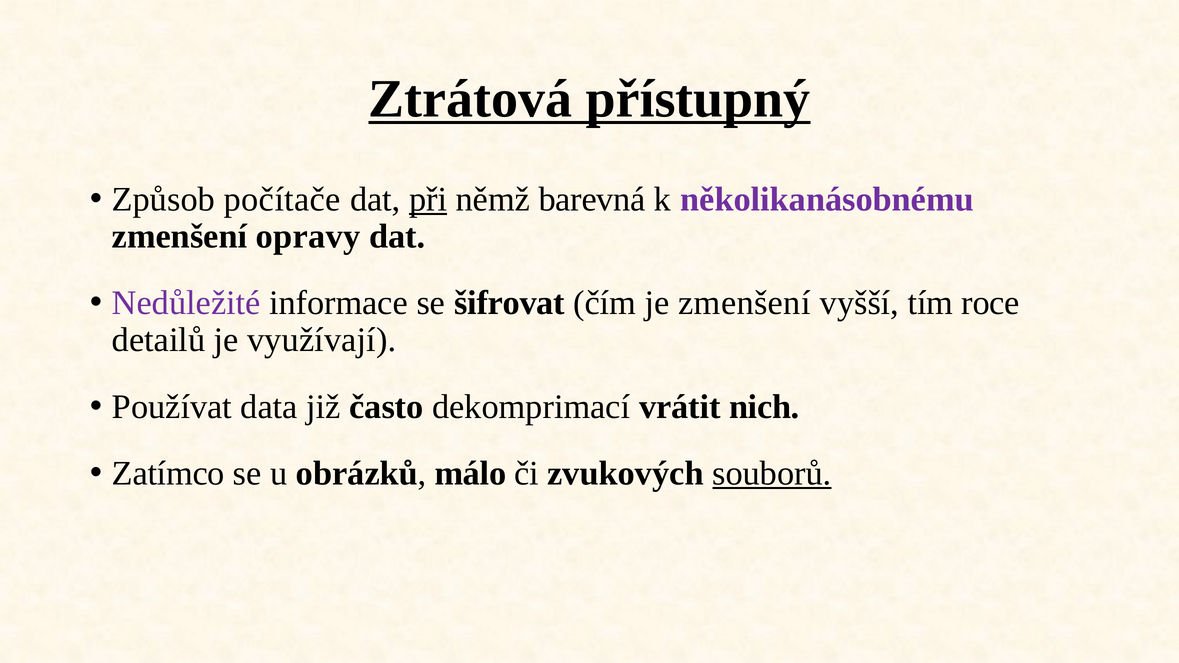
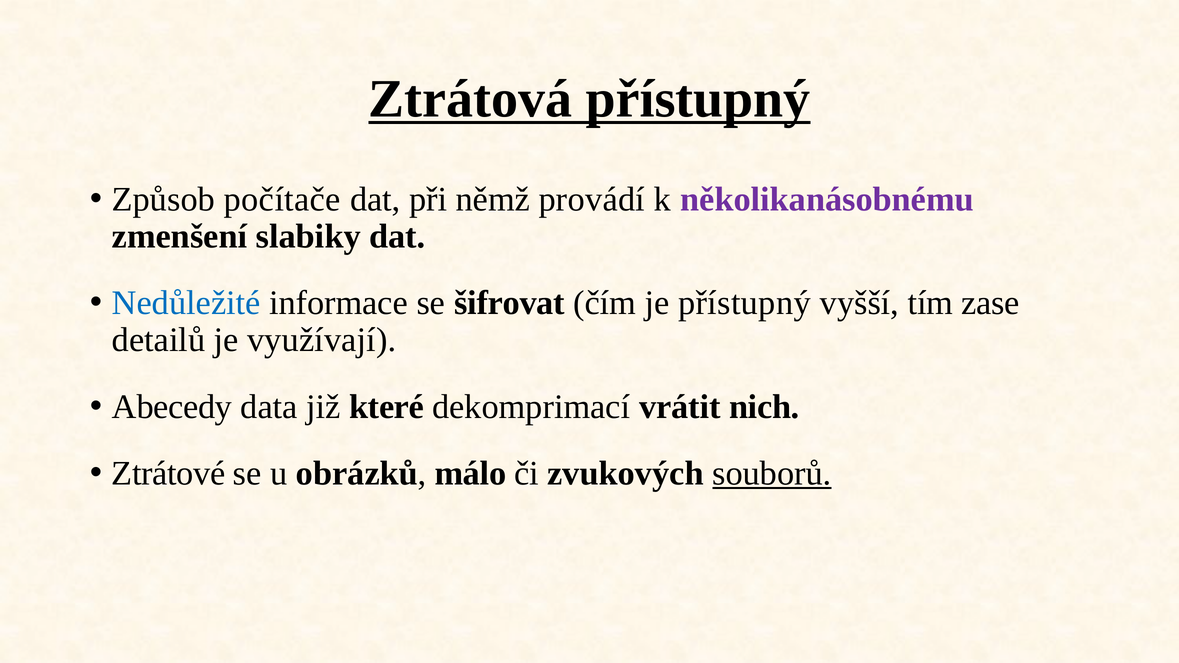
při underline: present -> none
barevná: barevná -> provádí
opravy: opravy -> slabiky
Nedůležité colour: purple -> blue
je zmenšení: zmenšení -> přístupný
roce: roce -> zase
Používat: Používat -> Abecedy
často: často -> které
Zatímco: Zatímco -> Ztrátové
